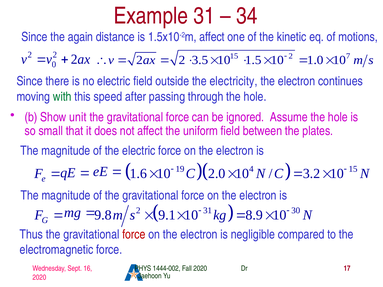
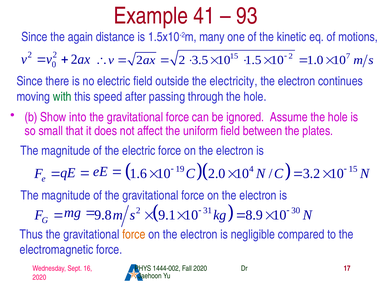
Example 31: 31 -> 41
34: 34 -> 93
1.5x10-2m affect: affect -> many
unit: unit -> into
force at (134, 235) colour: red -> orange
